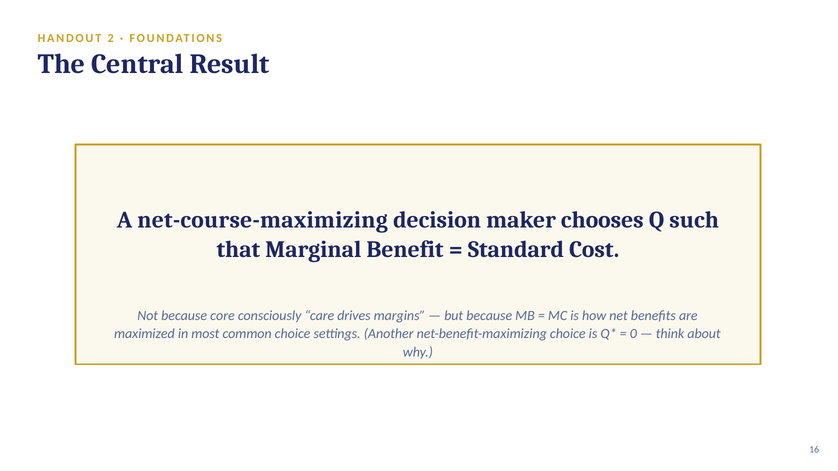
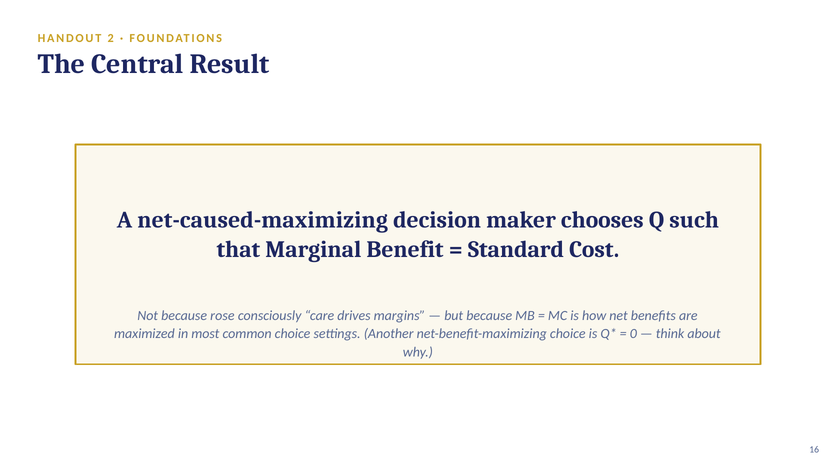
net-course-maximizing: net-course-maximizing -> net-caused-maximizing
core: core -> rose
